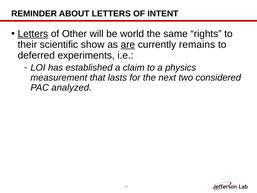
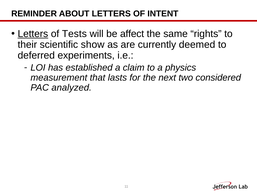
Other: Other -> Tests
world: world -> affect
are underline: present -> none
remains: remains -> deemed
